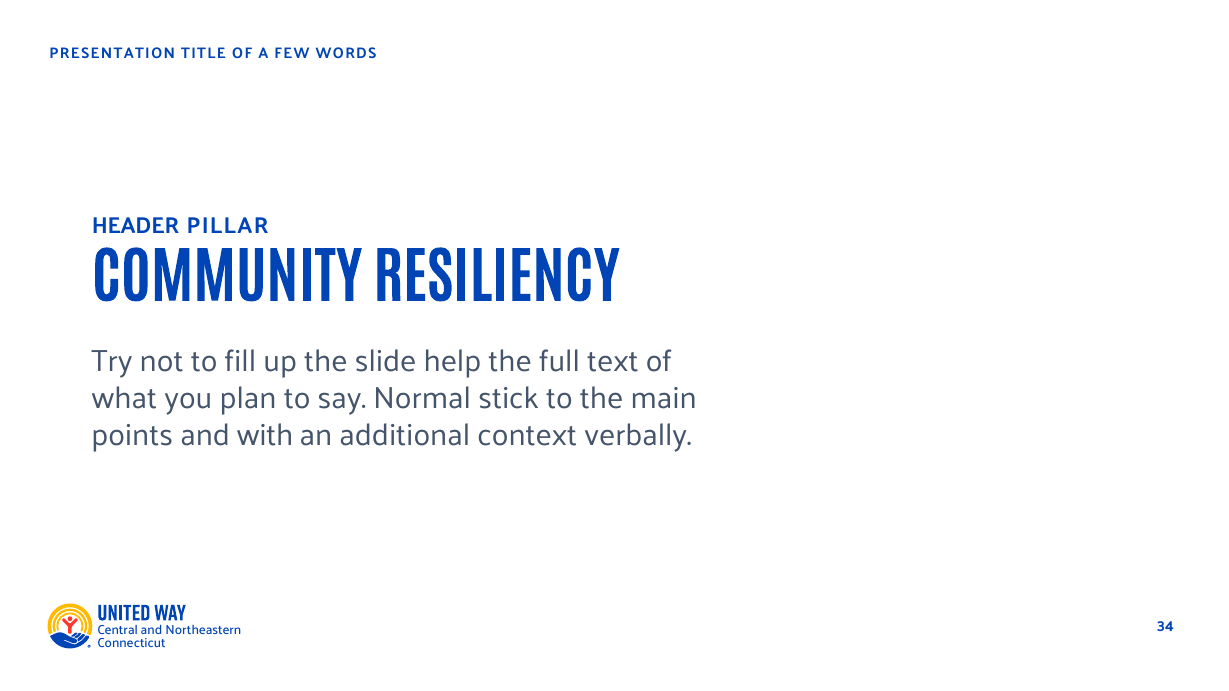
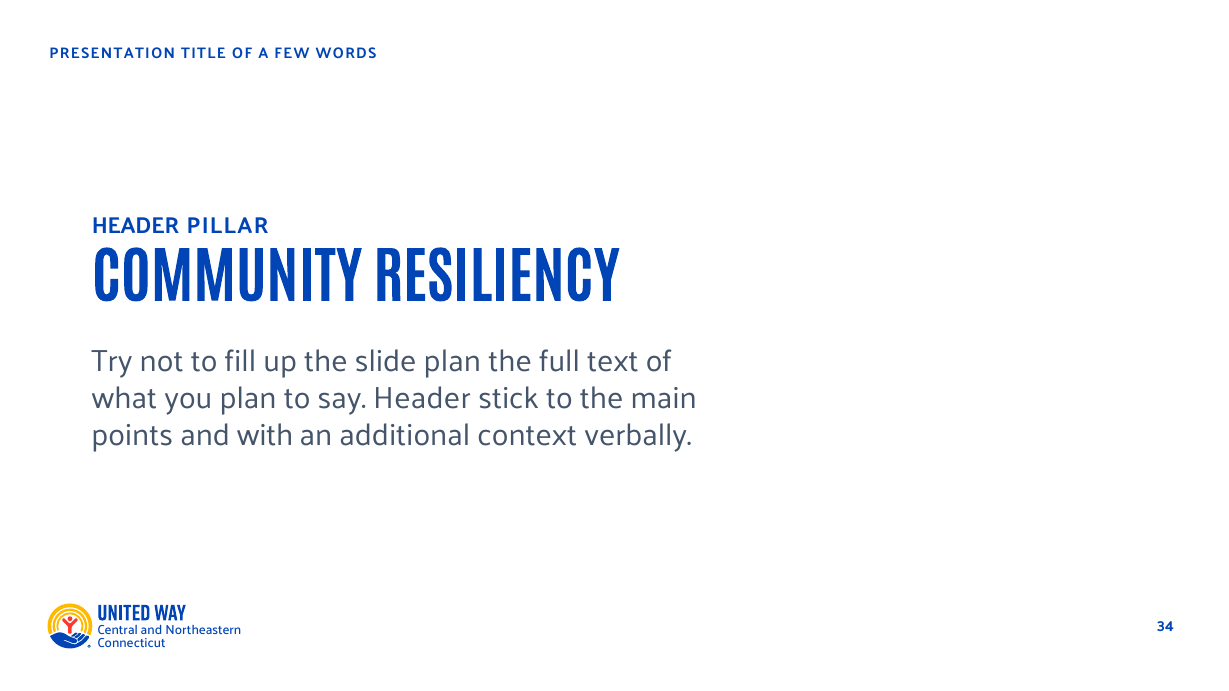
slide help: help -> plan
say Normal: Normal -> Header
